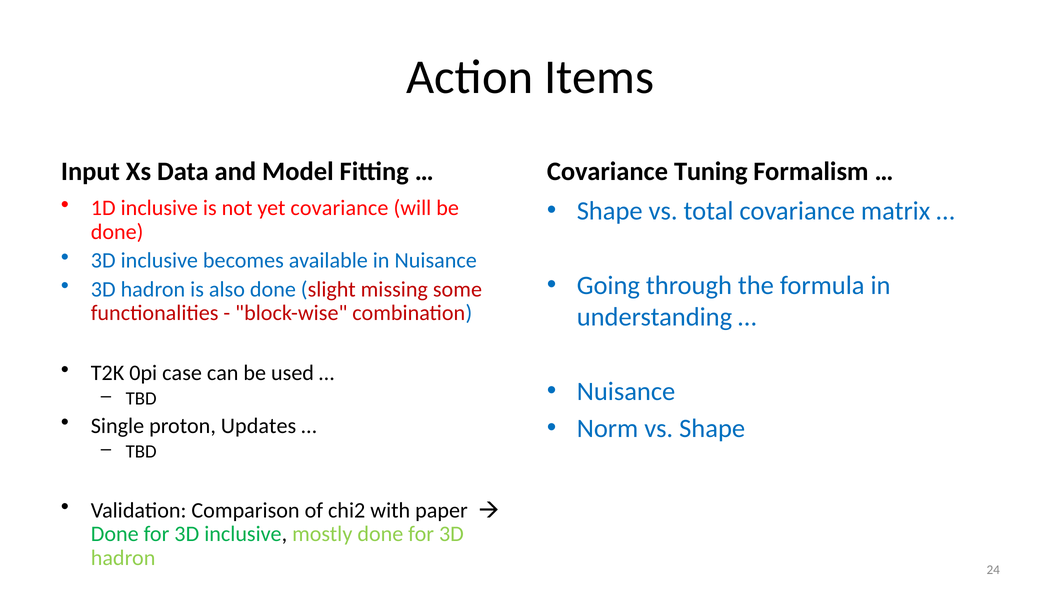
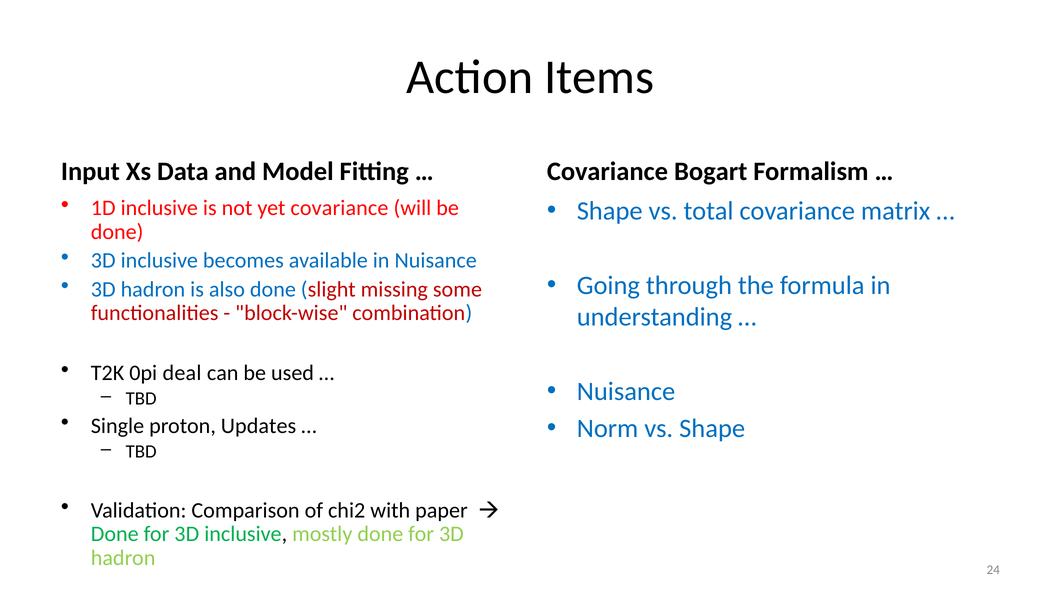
Tuning: Tuning -> Bogart
case: case -> deal
